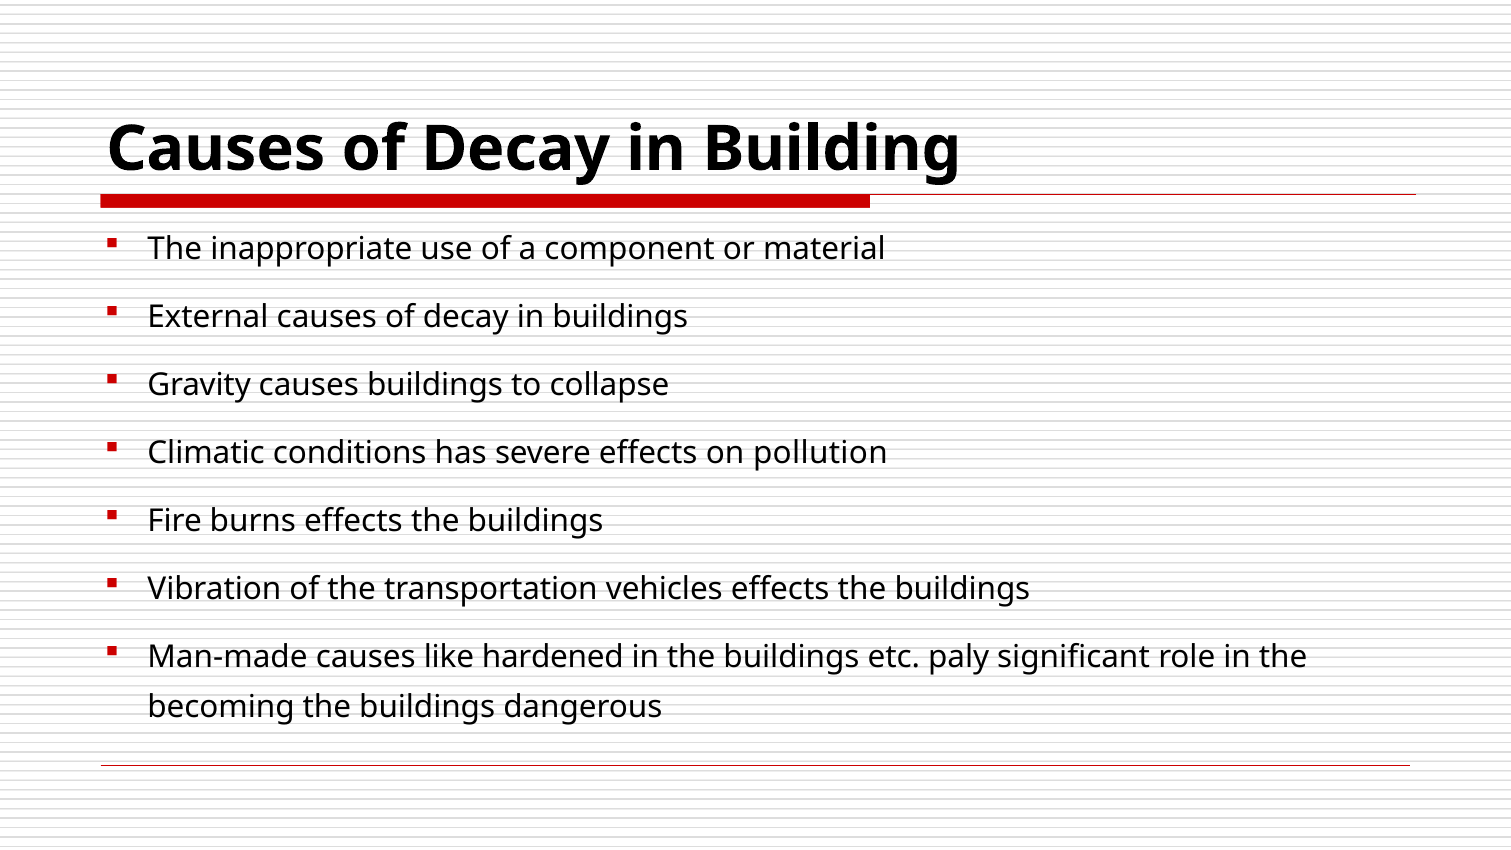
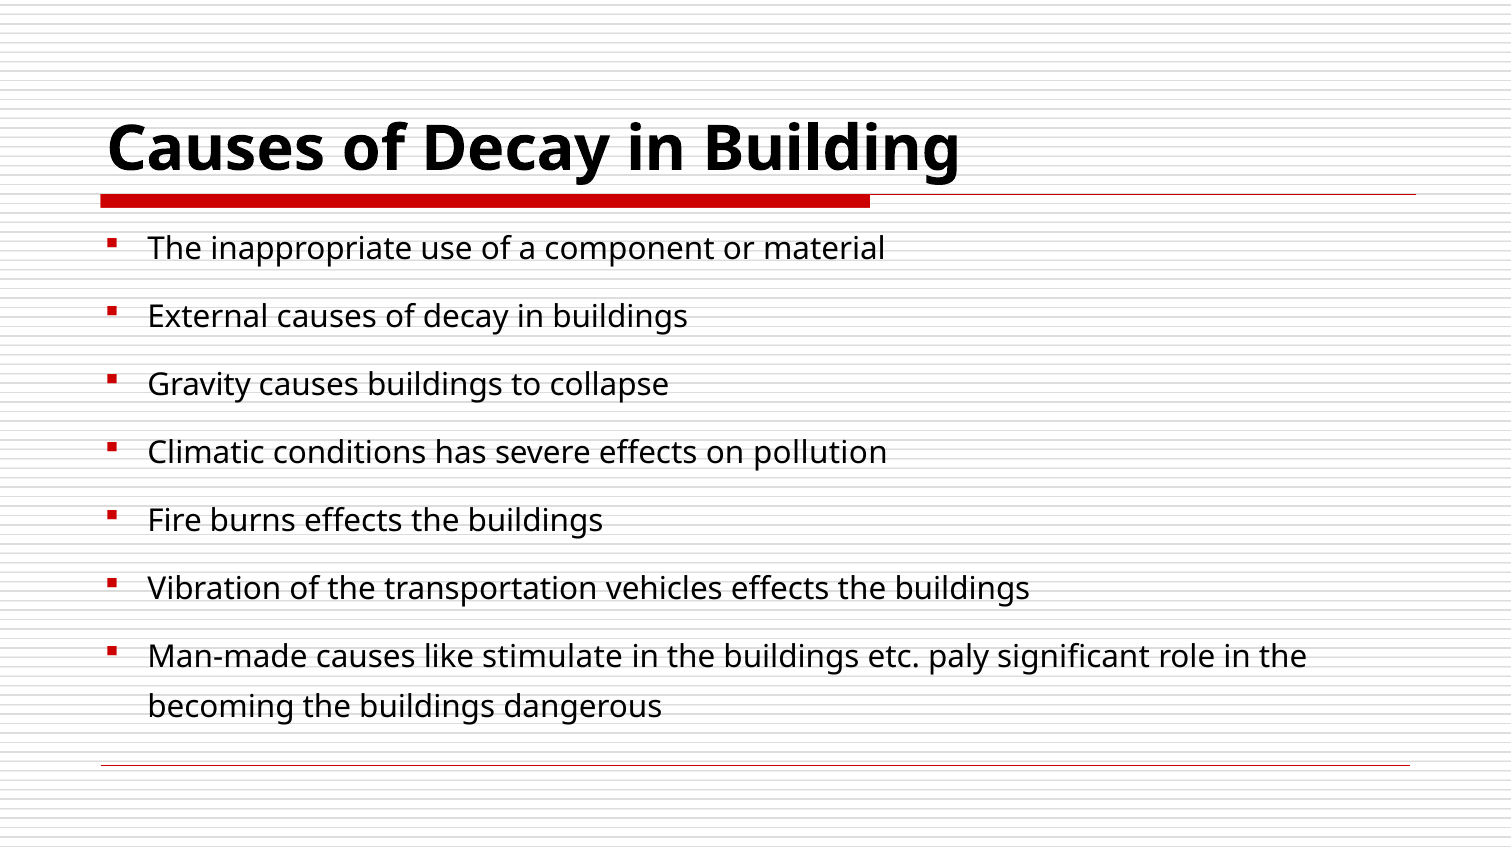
hardened: hardened -> stimulate
